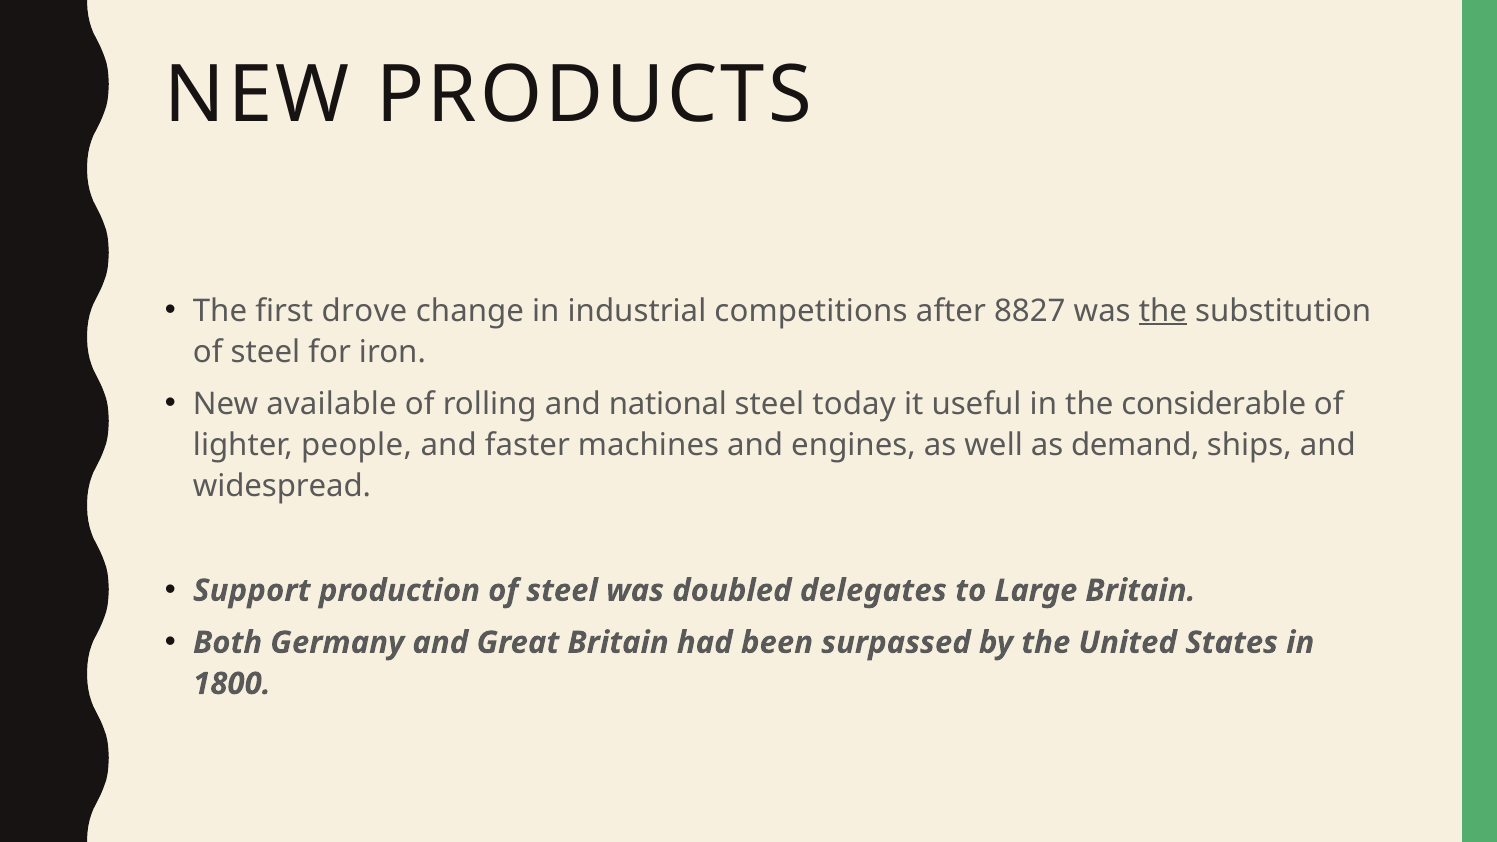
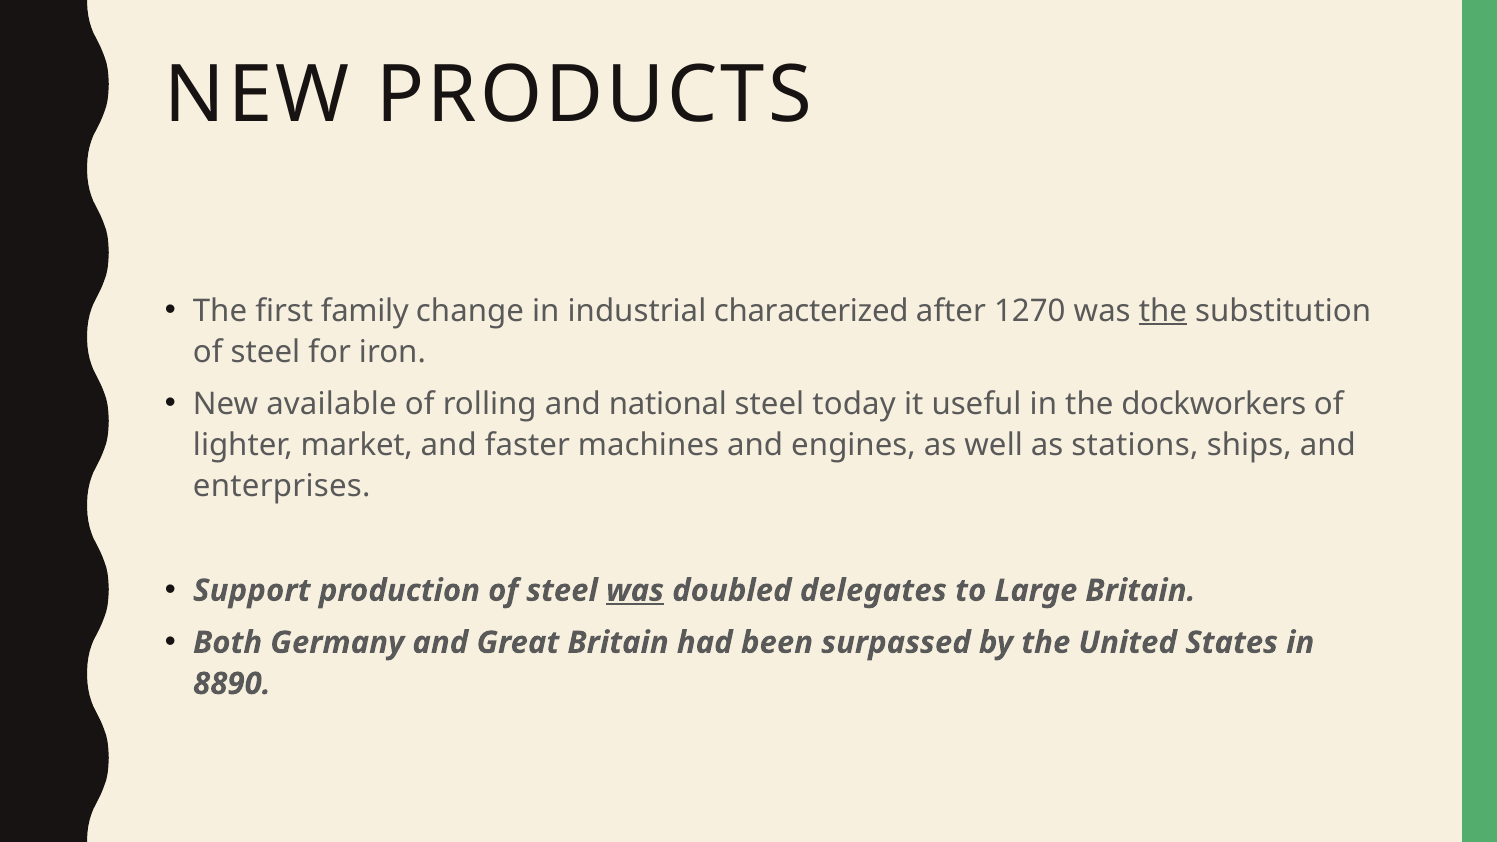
drove: drove -> family
competitions: competitions -> characterized
8827: 8827 -> 1270
considerable: considerable -> dockworkers
people: people -> market
demand: demand -> stations
widespread: widespread -> enterprises
was at (635, 591) underline: none -> present
1800: 1800 -> 8890
